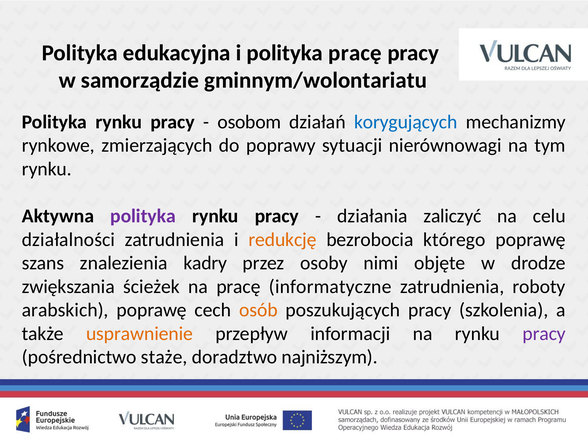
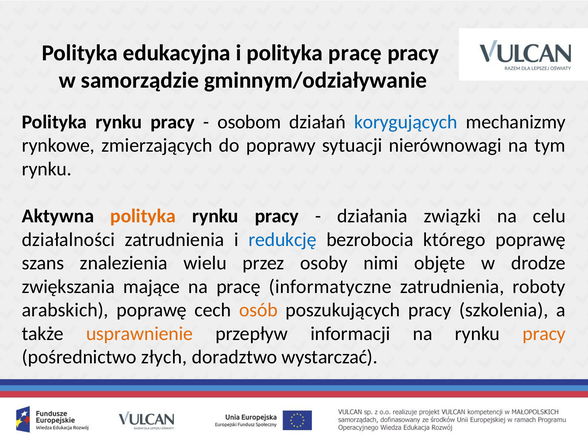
gminnym/wolontariatu: gminnym/wolontariatu -> gminnym/odziaływanie
polityka at (143, 216) colour: purple -> orange
zaliczyć: zaliczyć -> związki
redukcję colour: orange -> blue
kadry: kadry -> wielu
ścieżek: ścieżek -> mające
pracy at (544, 334) colour: purple -> orange
staże: staże -> złych
najniższym: najniższym -> wystarczać
